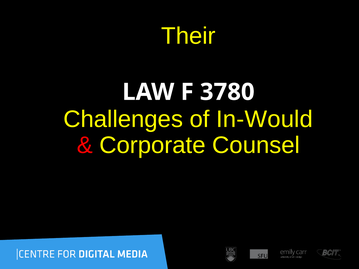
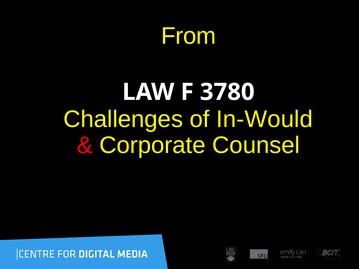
Their: Their -> From
